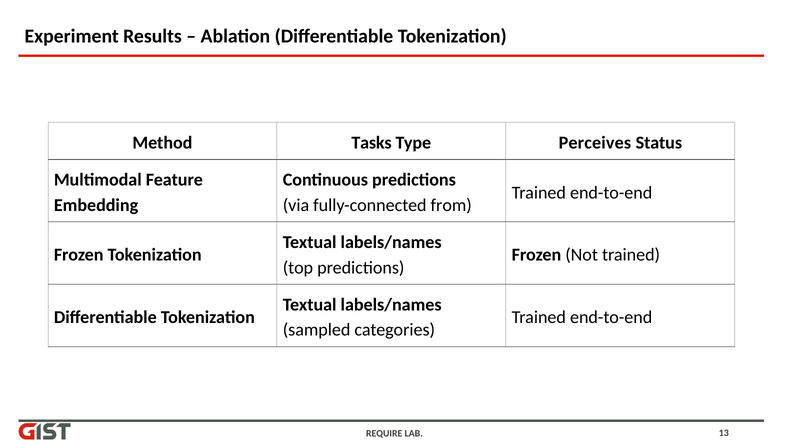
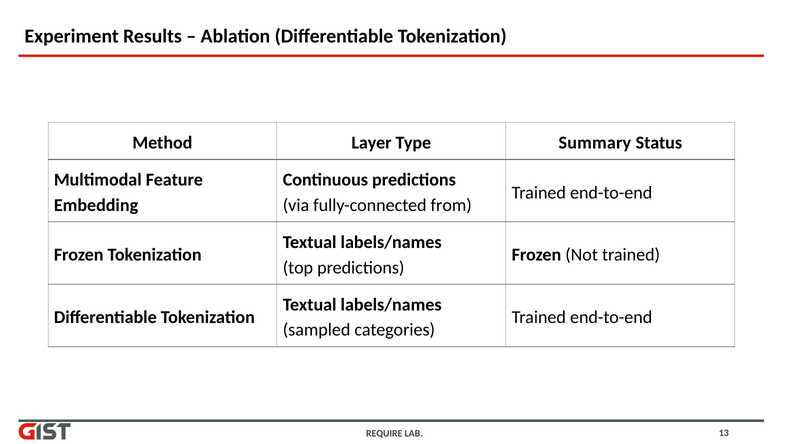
Tasks: Tasks -> Layer
Perceives: Perceives -> Summary
